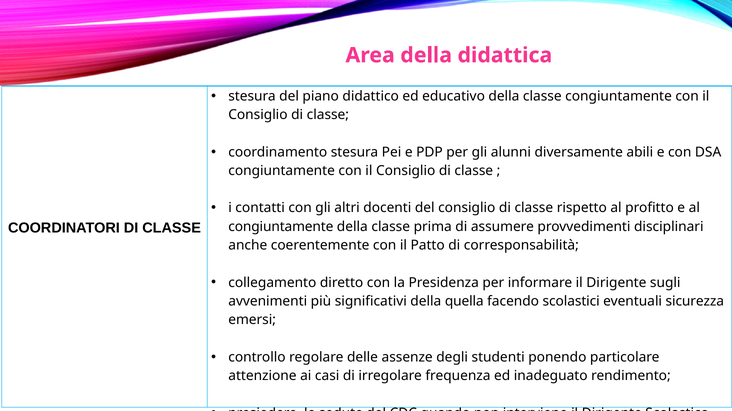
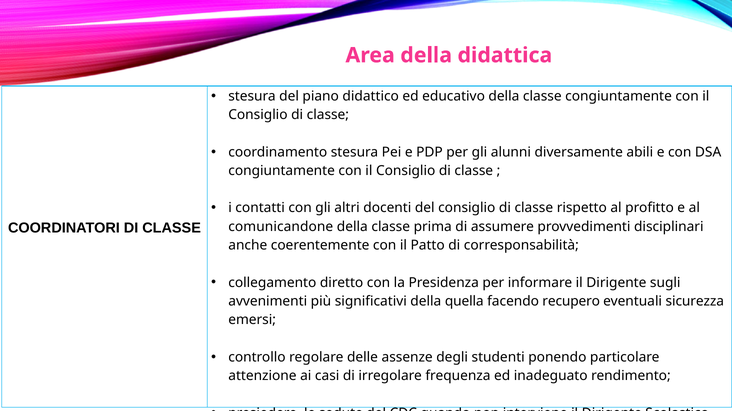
congiuntamente at (281, 227): congiuntamente -> comunicandone
scolastici: scolastici -> recupero
